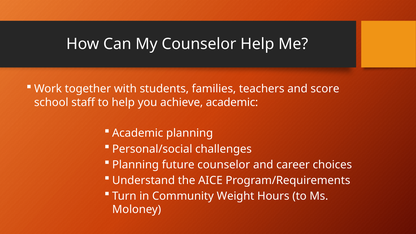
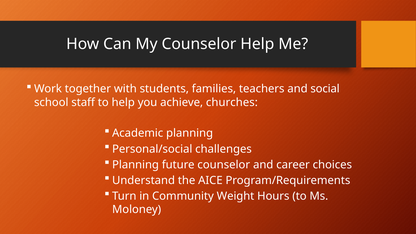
score: score -> social
achieve academic: academic -> churches
